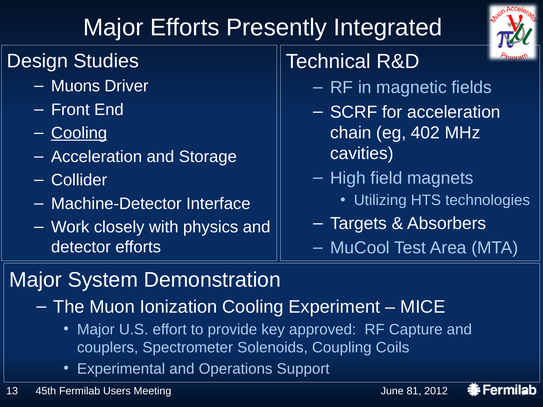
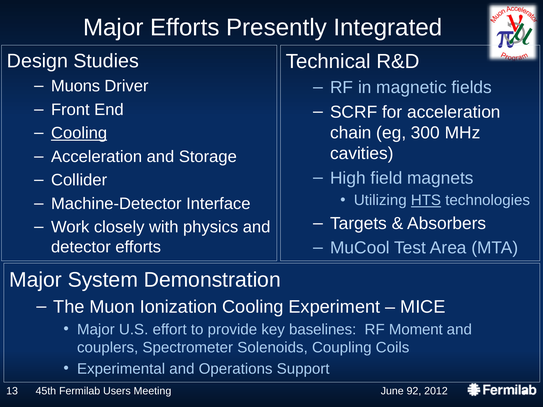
402: 402 -> 300
HTS underline: none -> present
approved: approved -> baselines
Capture: Capture -> Moment
81: 81 -> 92
